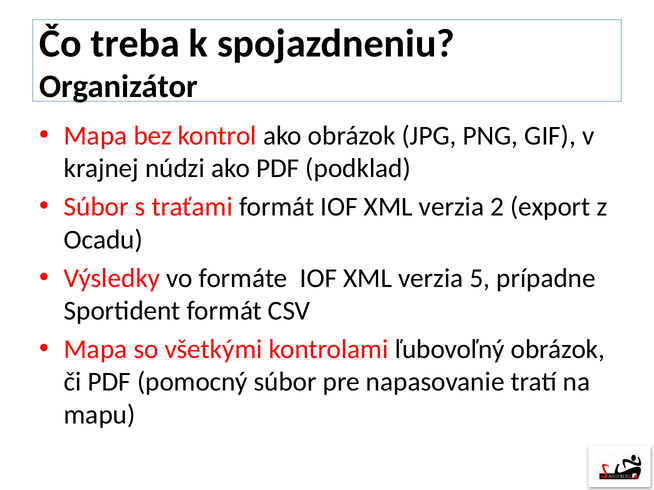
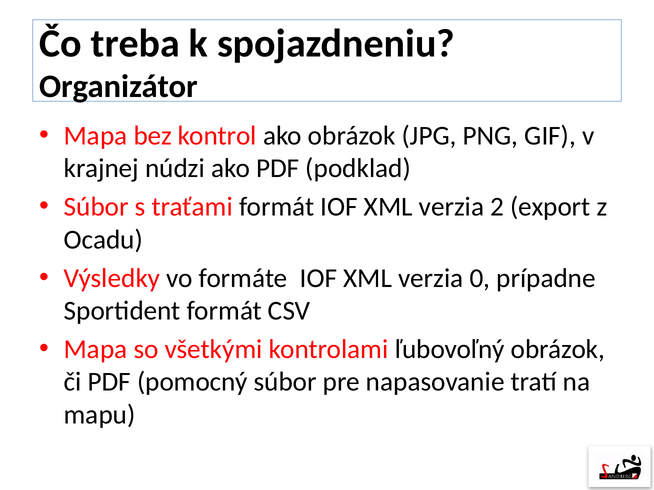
5: 5 -> 0
